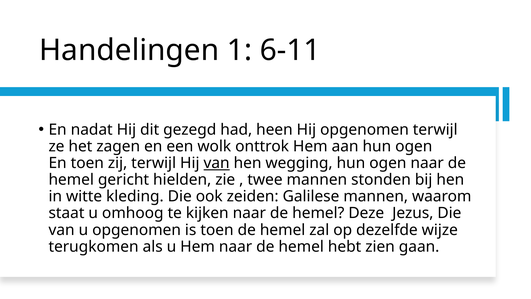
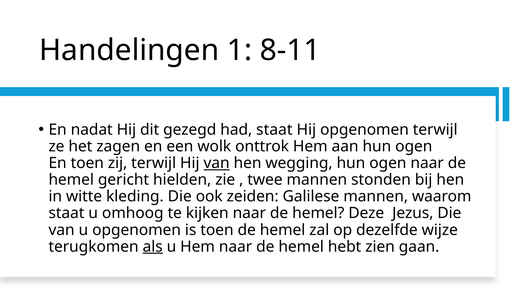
6-11: 6-11 -> 8-11
had heen: heen -> staat
als underline: none -> present
